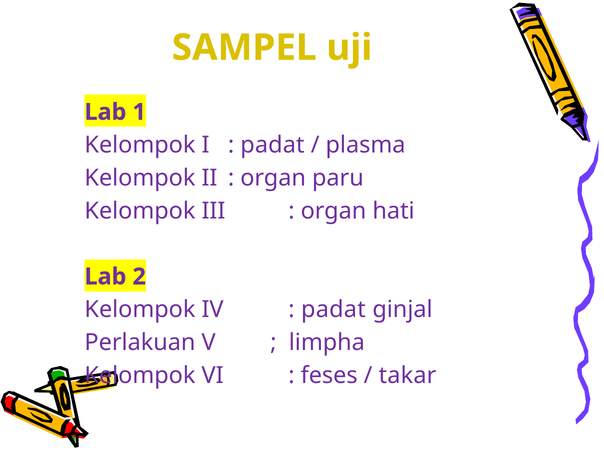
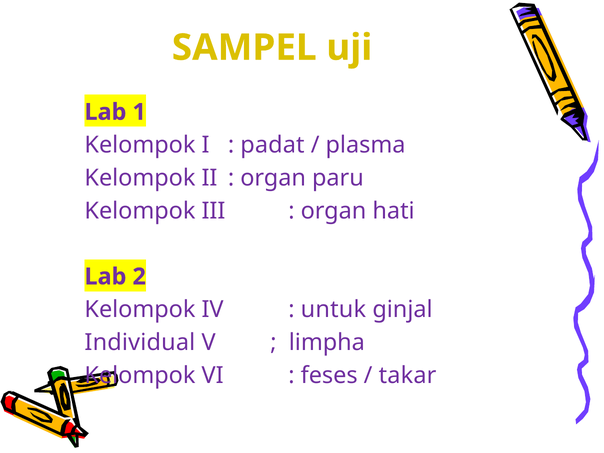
padat at (333, 310): padat -> untuk
Perlakuan: Perlakuan -> Individual
